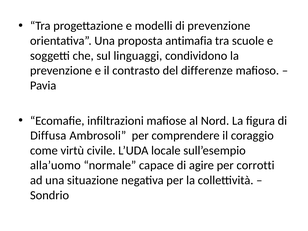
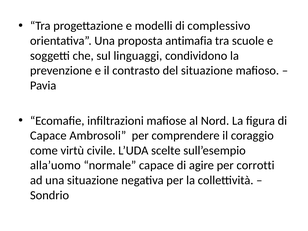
di prevenzione: prevenzione -> complessivo
del differenze: differenze -> situazione
Diffusa at (48, 136): Diffusa -> Capace
locale: locale -> scelte
